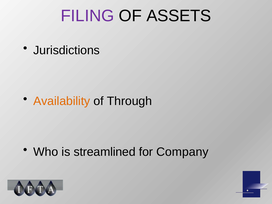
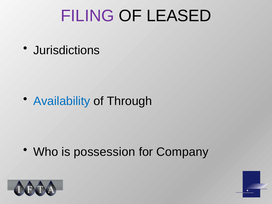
ASSETS: ASSETS -> LEASED
Availability colour: orange -> blue
streamlined: streamlined -> possession
